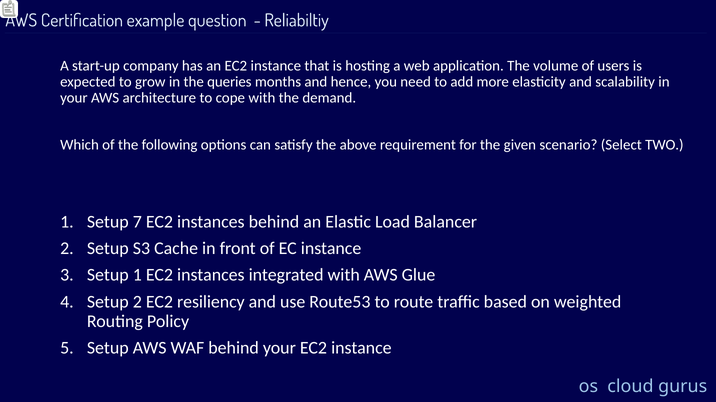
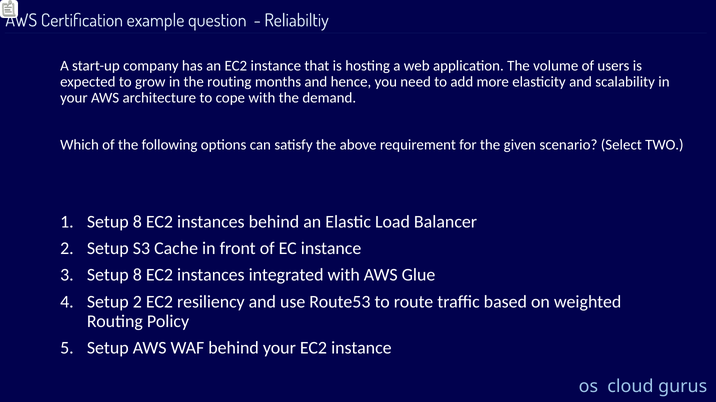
the queries: queries -> routing
7 at (137, 222): 7 -> 8
1 at (137, 276): 1 -> 8
